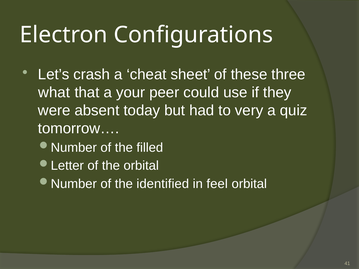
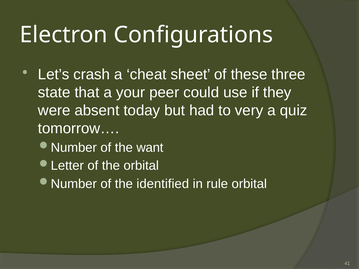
what: what -> state
filled: filled -> want
feel: feel -> rule
